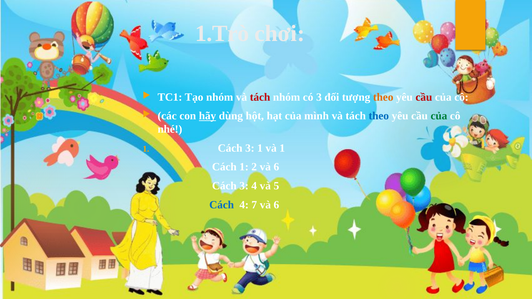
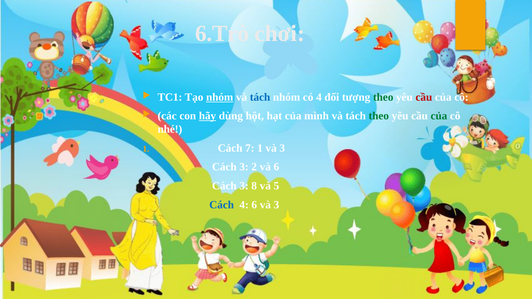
1.Trò: 1.Trò -> 6.Trò
nhóm at (220, 97) underline: none -> present
tách at (260, 97) colour: red -> blue
có 3: 3 -> 4
theo at (383, 97) colour: orange -> green
theo at (379, 116) colour: blue -> green
1 Cách 3: 3 -> 7
1 và 1: 1 -> 3
1 at (244, 167): 1 -> 3
3 4: 4 -> 8
4 7: 7 -> 6
6 at (276, 205): 6 -> 3
